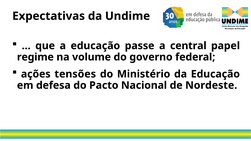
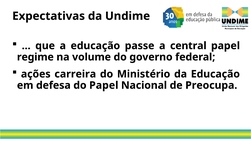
tensões: tensões -> carreira
do Pacto: Pacto -> Papel
Nordeste: Nordeste -> Preocupa
